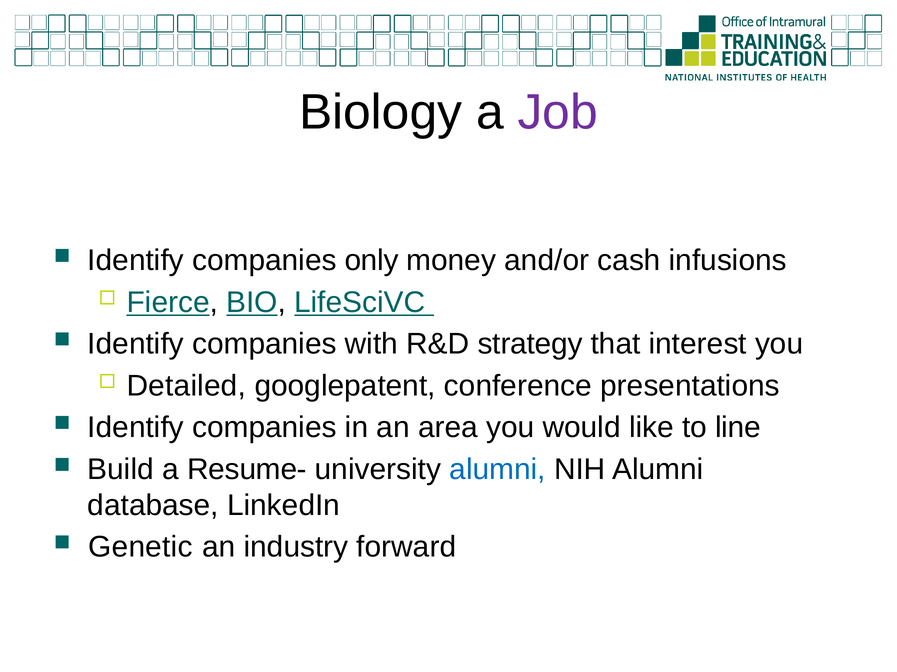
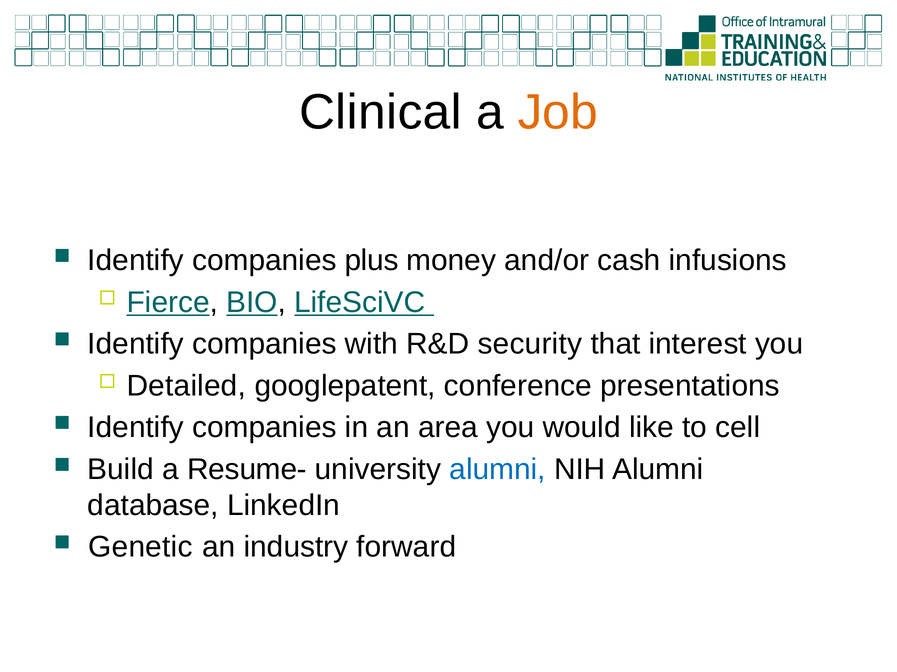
Biology: Biology -> Clinical
Job colour: purple -> orange
only: only -> plus
strategy: strategy -> security
line: line -> cell
